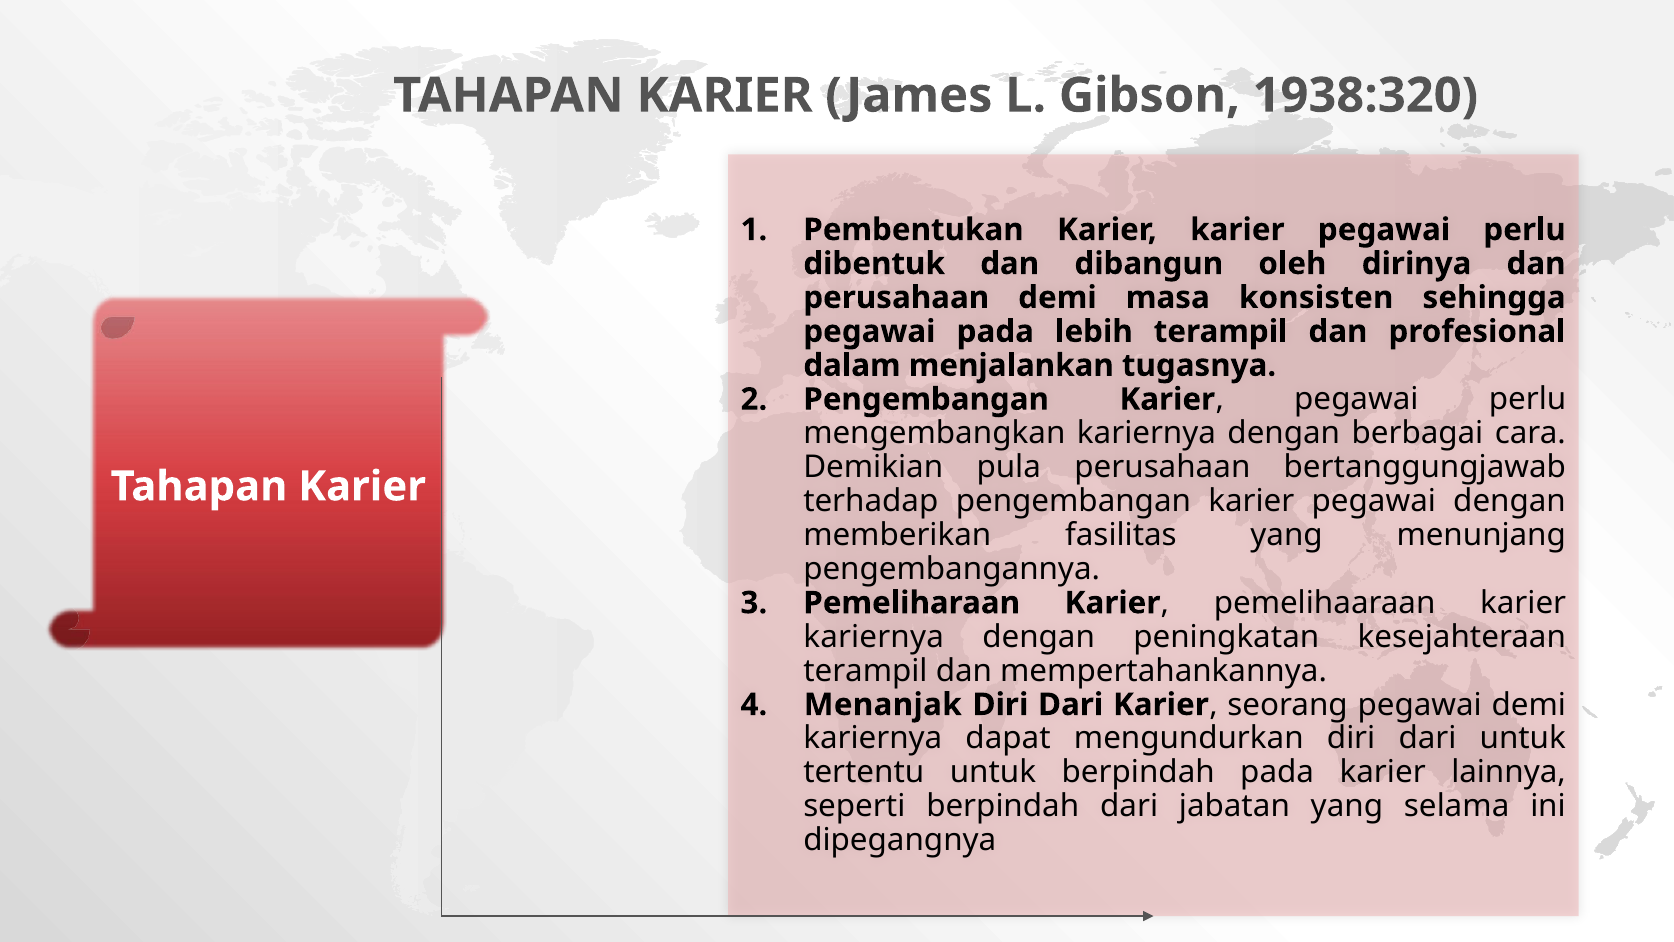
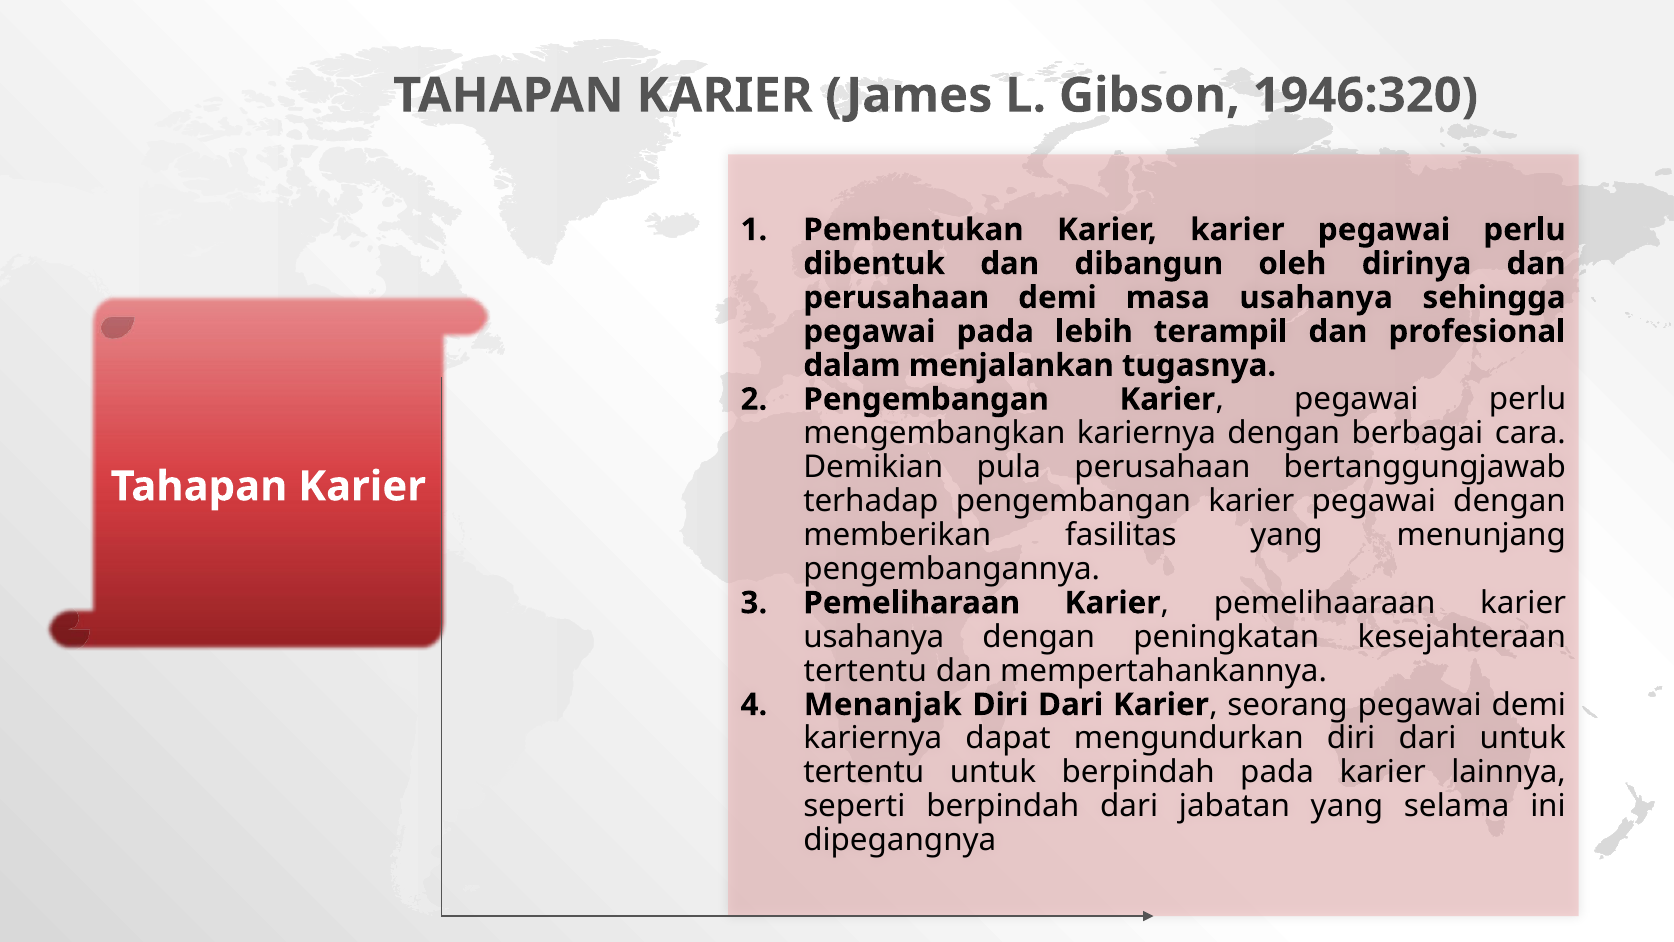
1938:320: 1938:320 -> 1946:320
masa konsisten: konsisten -> usahanya
kariernya at (874, 637): kariernya -> usahanya
terampil at (865, 671): terampil -> tertentu
